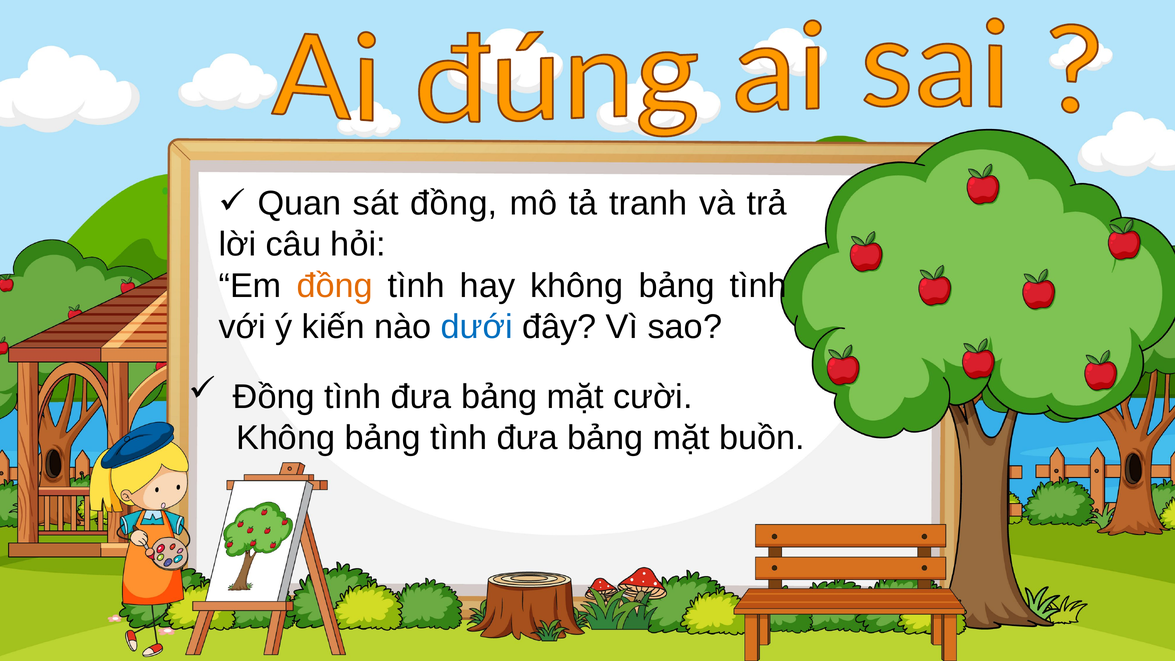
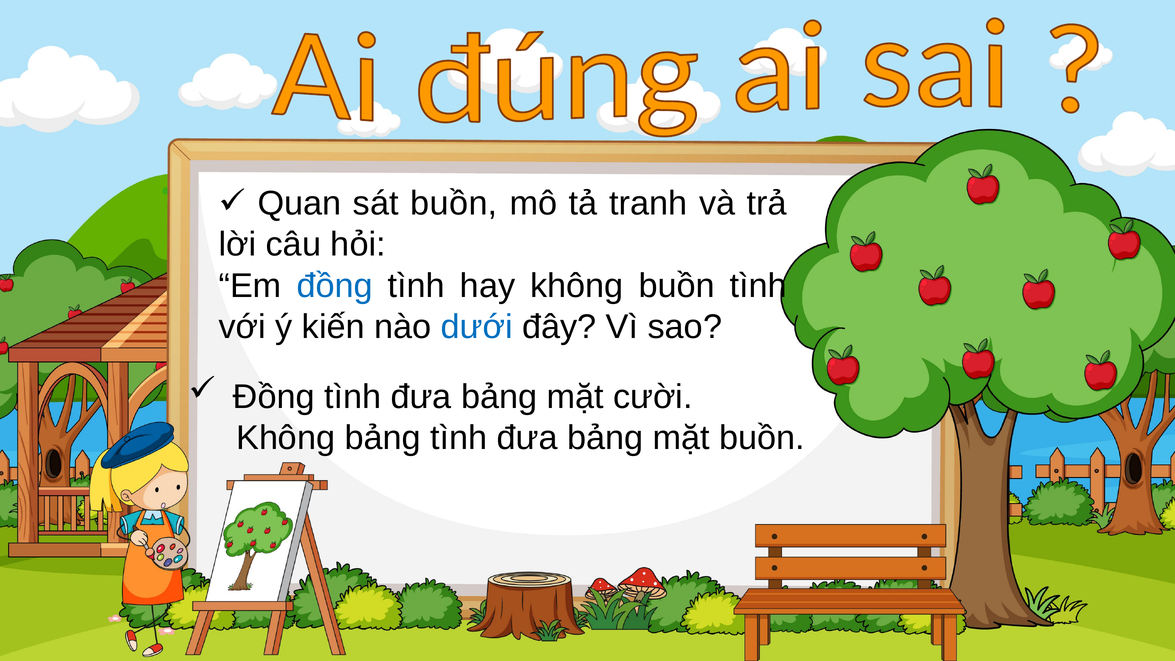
sát đồng: đồng -> buồn
đồng at (335, 286) colour: orange -> blue
hay không bảng: bảng -> buồn
